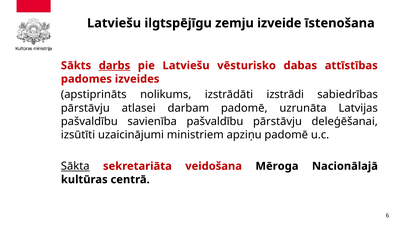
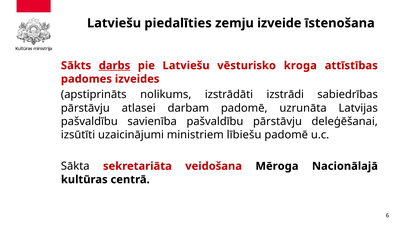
ilgtspējīgu: ilgtspējīgu -> piedalīties
dabas: dabas -> kroga
apziņu: apziņu -> lībiešu
Sākta underline: present -> none
